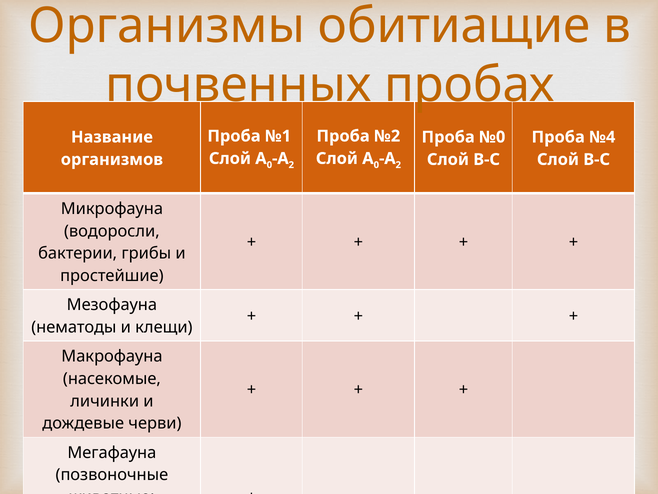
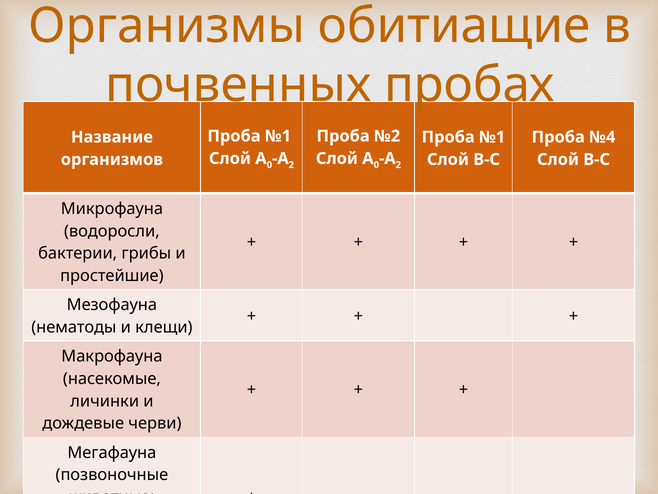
№0 at (492, 137): №0 -> №1
